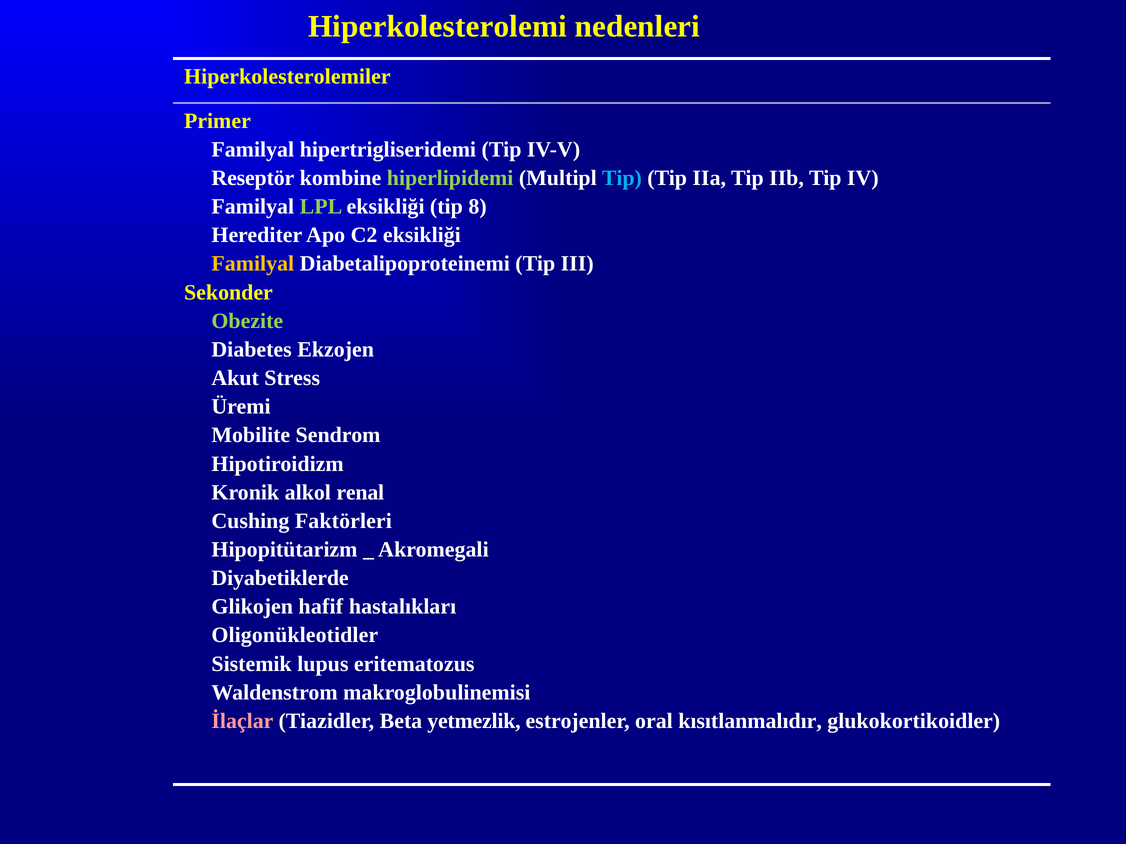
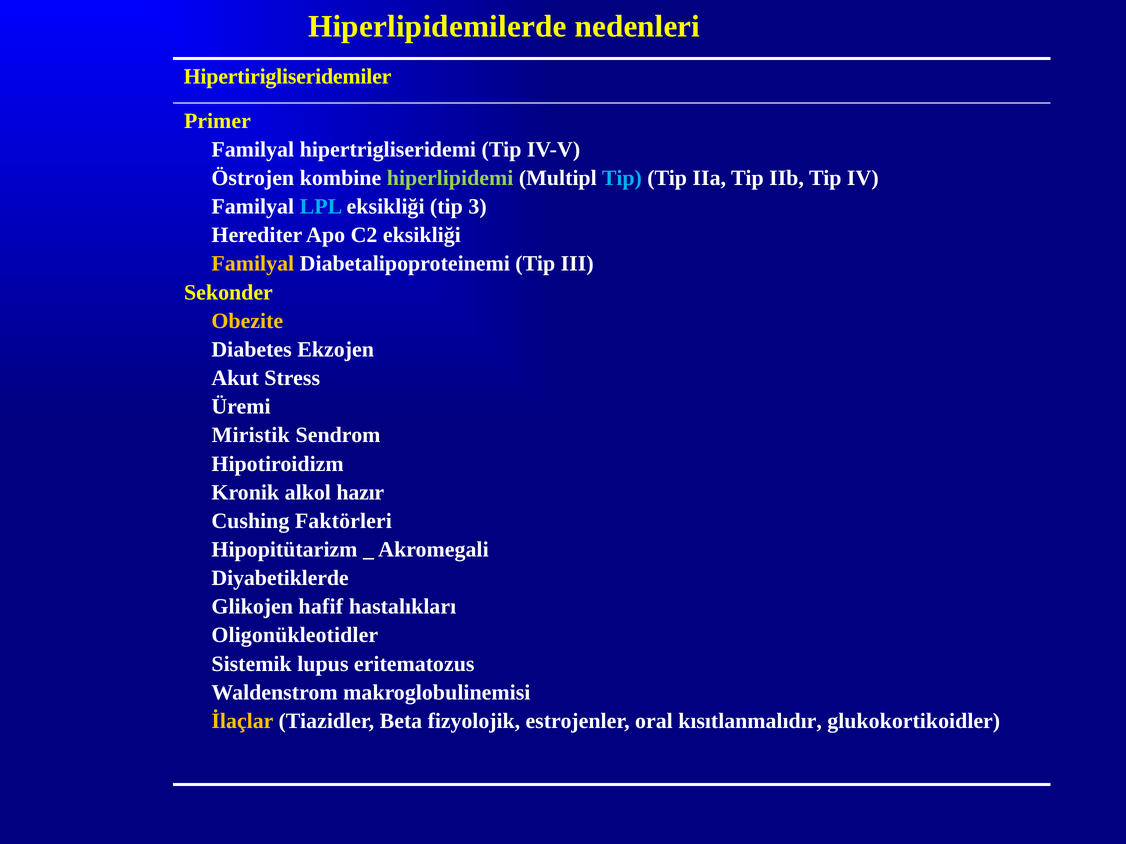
Hiperkolesterolemi: Hiperkolesterolemi -> Hiperlipidemilerde
Hiperkolesterolemiler: Hiperkolesterolemiler -> Hipertirigliseridemiler
Reseptör: Reseptör -> Östrojen
LPL colour: light green -> light blue
8: 8 -> 3
Obezite colour: light green -> yellow
Mobilite: Mobilite -> Miristik
renal: renal -> hazır
İlaçlar colour: pink -> yellow
yetmezlik: yetmezlik -> fizyolojik
